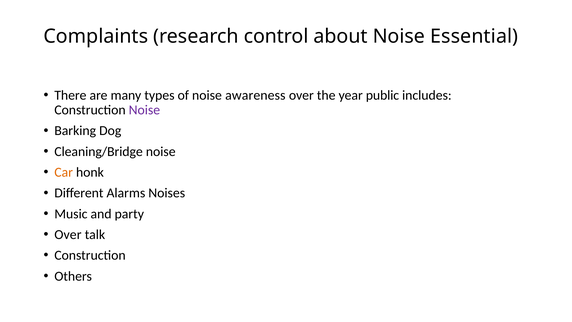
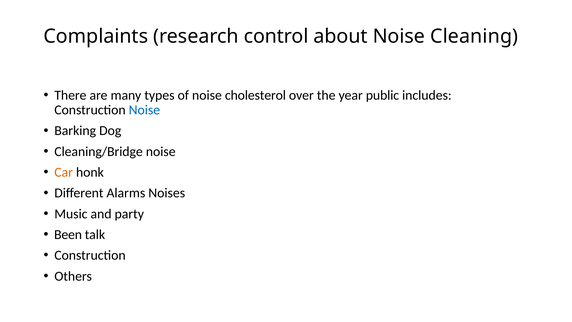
Essential: Essential -> Cleaning
awareness: awareness -> cholesterol
Noise at (144, 110) colour: purple -> blue
Over at (68, 234): Over -> Been
